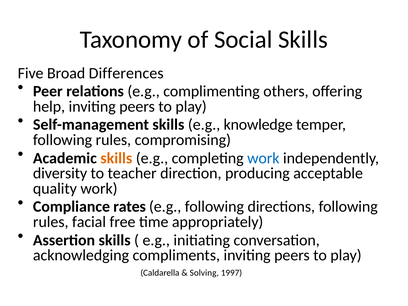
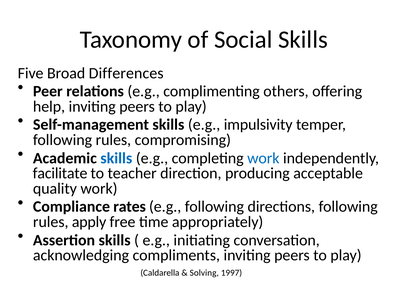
knowledge: knowledge -> impulsivity
skills at (116, 158) colour: orange -> blue
diversity: diversity -> facilitate
facial: facial -> apply
